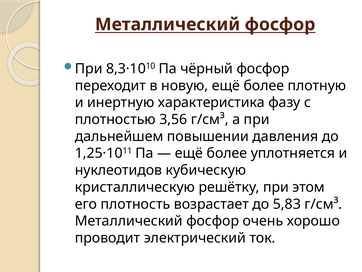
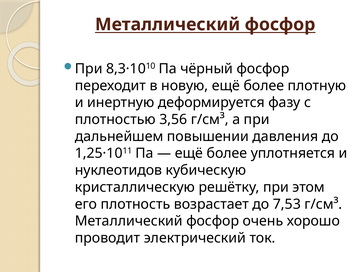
характеристика: характеристика -> деформируется
5,83: 5,83 -> 7,53
